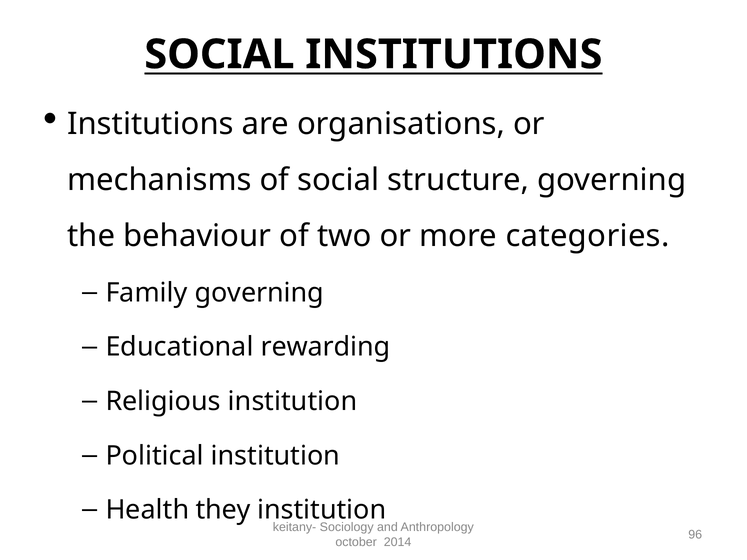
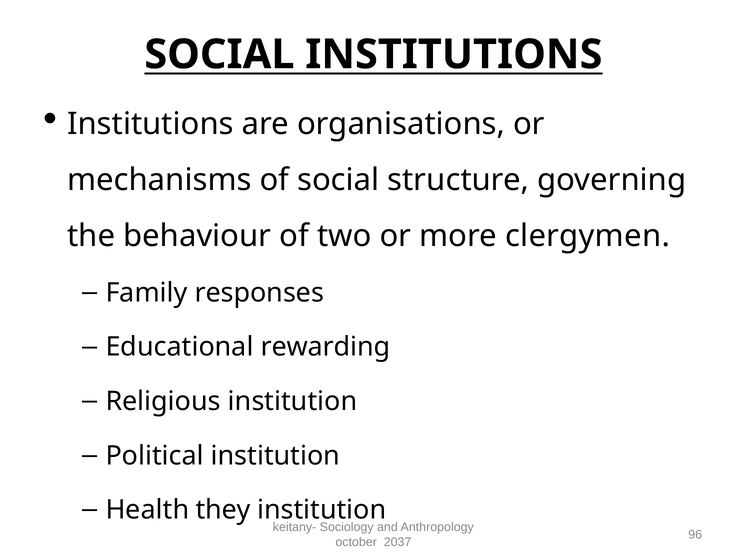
categories: categories -> clergymen
Family governing: governing -> responses
2014: 2014 -> 2037
